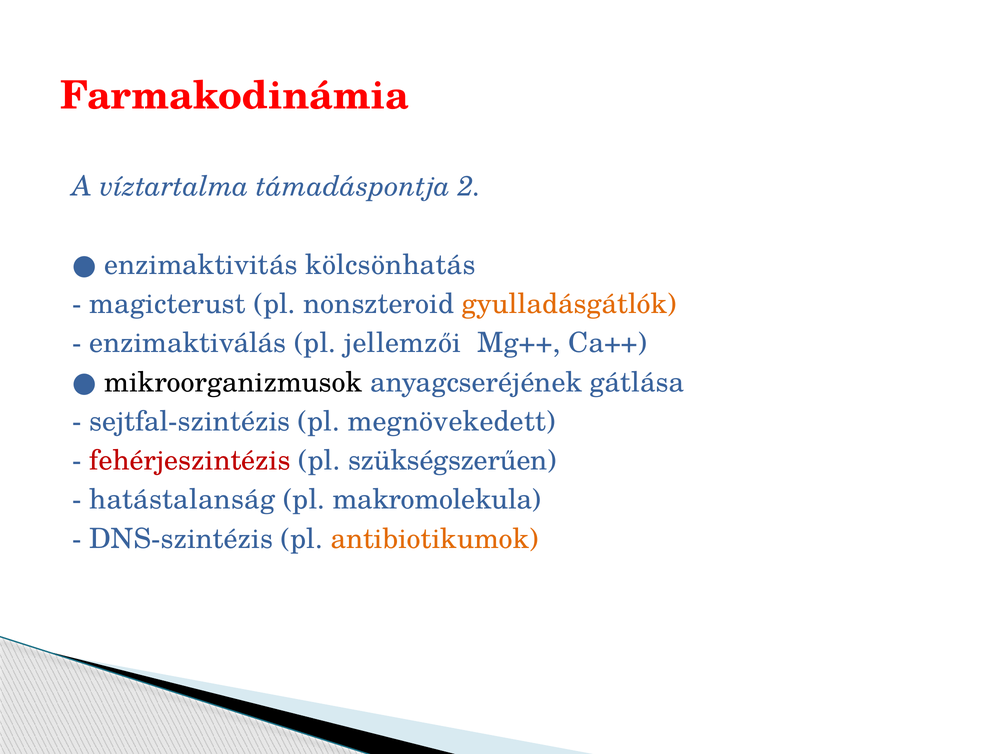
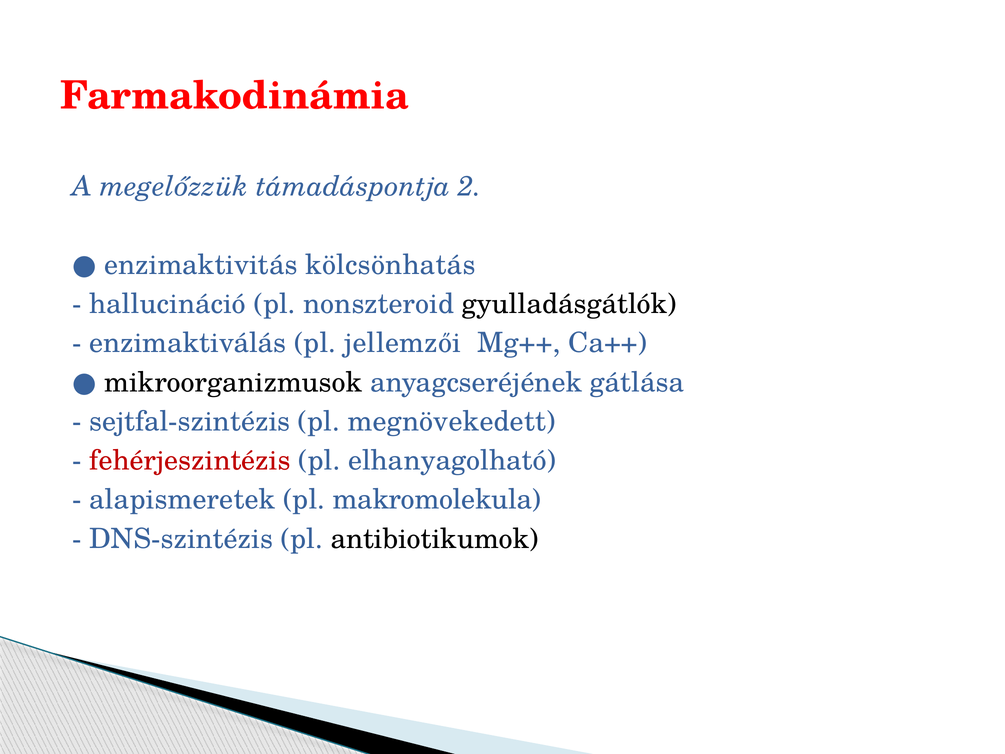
víztartalma: víztartalma -> megelőzzük
magicterust: magicterust -> hallucináció
gyulladásgátlók colour: orange -> black
szükségszerűen: szükségszerűen -> elhanyagolható
hatástalanság: hatástalanság -> alapismeretek
antibiotikumok colour: orange -> black
